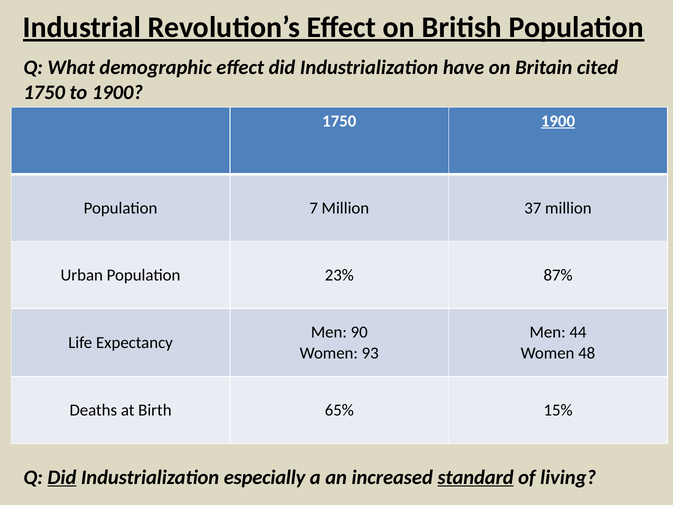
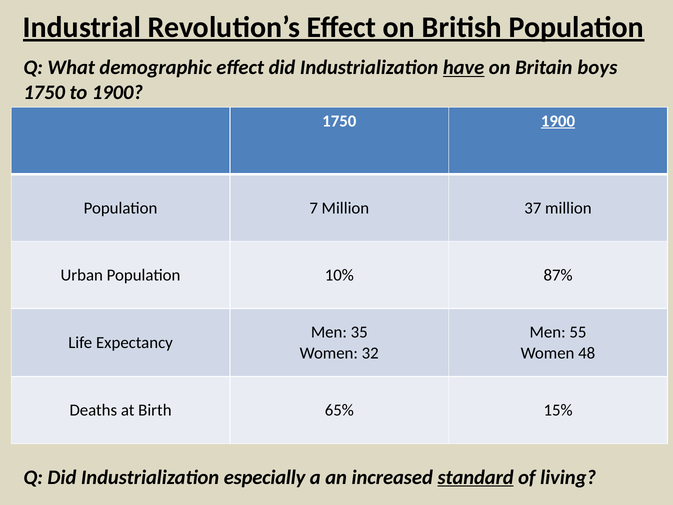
have underline: none -> present
cited: cited -> boys
23%: 23% -> 10%
90: 90 -> 35
44: 44 -> 55
93: 93 -> 32
Did at (62, 477) underline: present -> none
